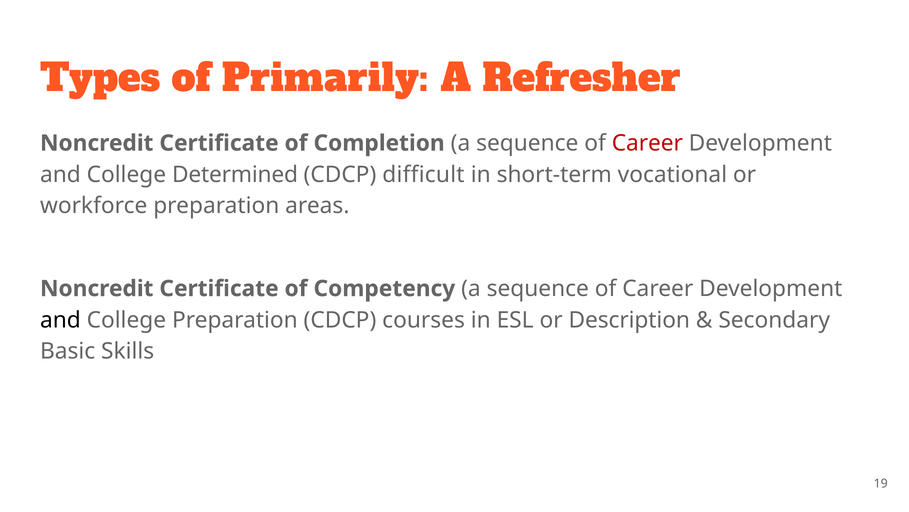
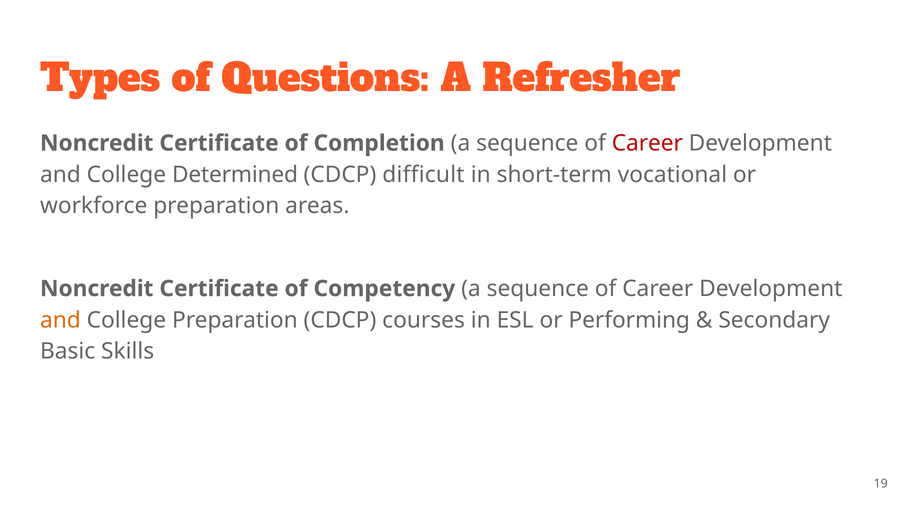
Primarily: Primarily -> Questions
and at (60, 320) colour: black -> orange
Description: Description -> Performing
